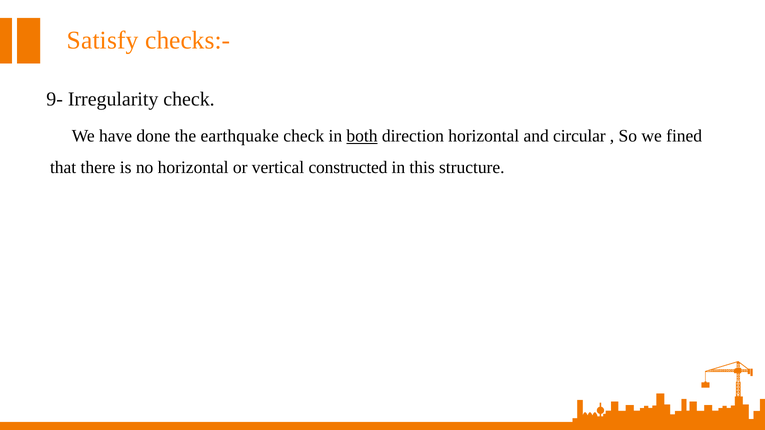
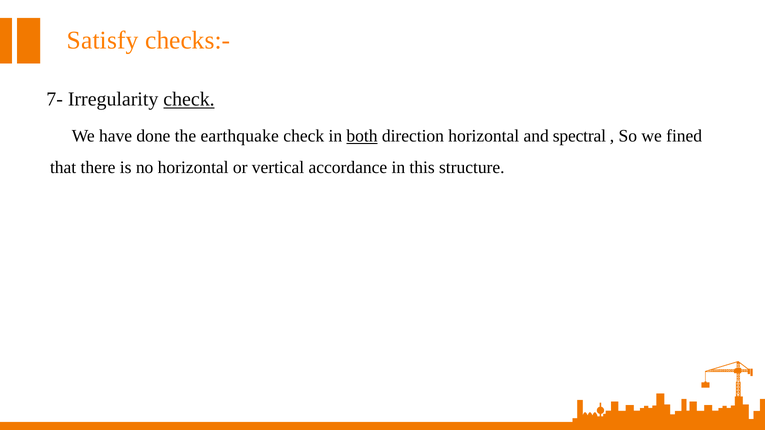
9-: 9- -> 7-
check at (189, 99) underline: none -> present
circular: circular -> spectral
constructed: constructed -> accordance
